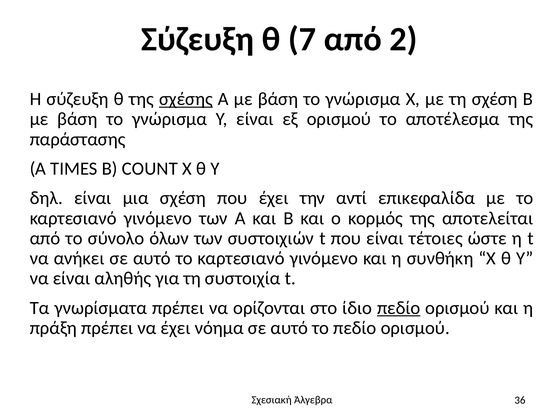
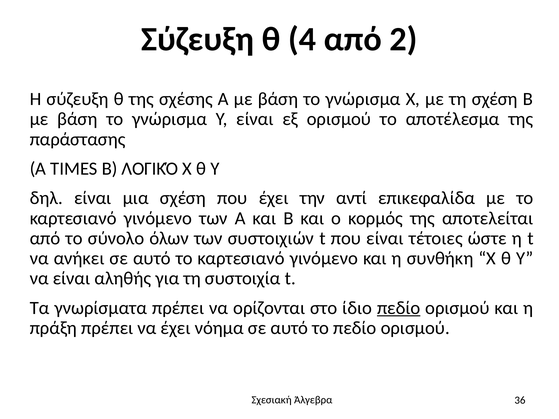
7: 7 -> 4
σχέσης underline: present -> none
COUNT: COUNT -> ΛΟΓΙΚΌ
